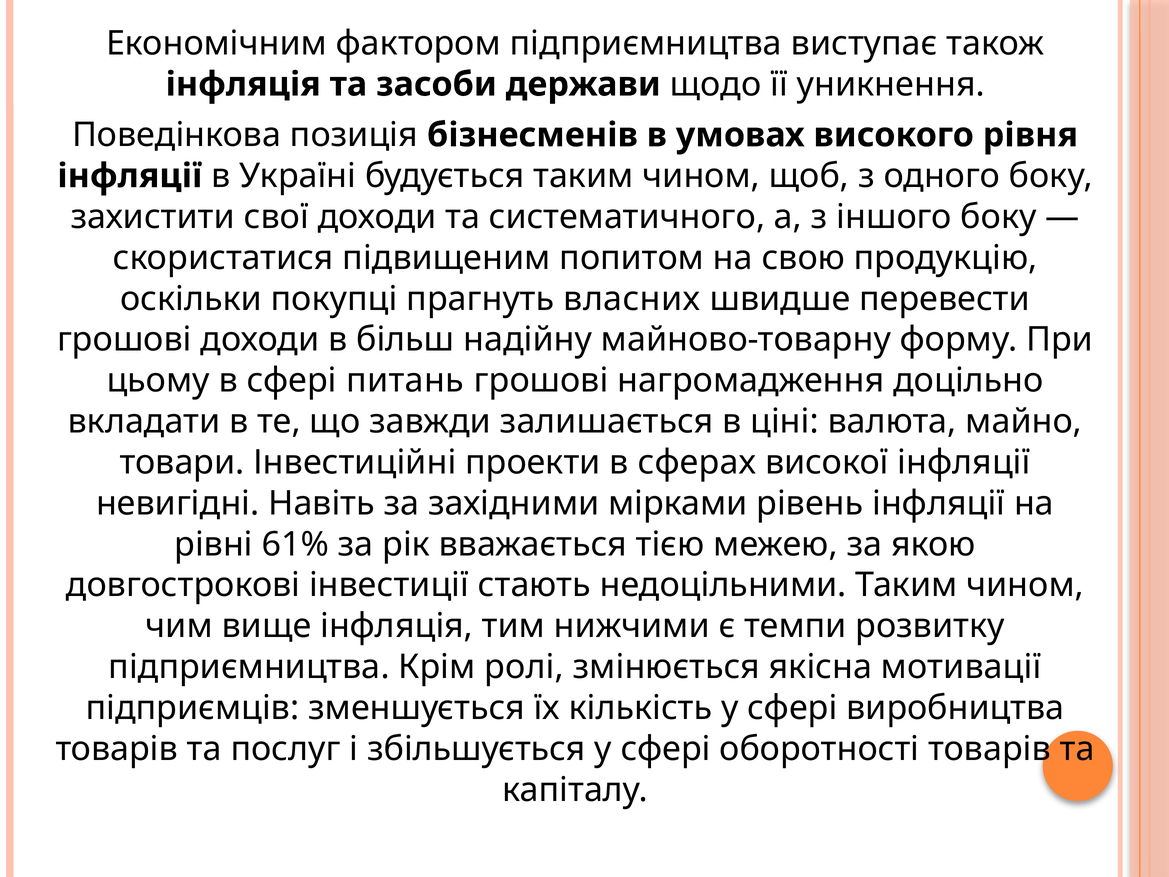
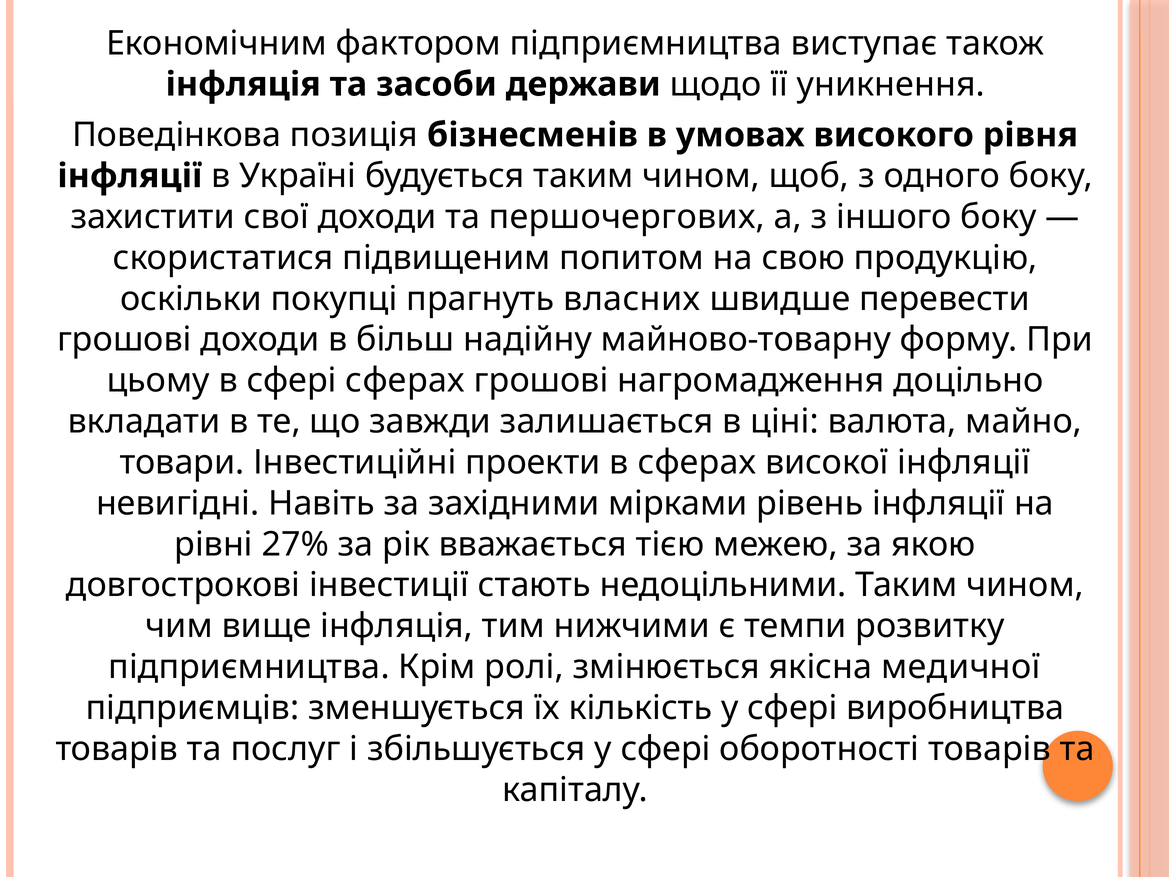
систематичного: систематичного -> першочергових
сфері питань: питань -> сферах
61%: 61% -> 27%
мотивації: мотивації -> медичної
